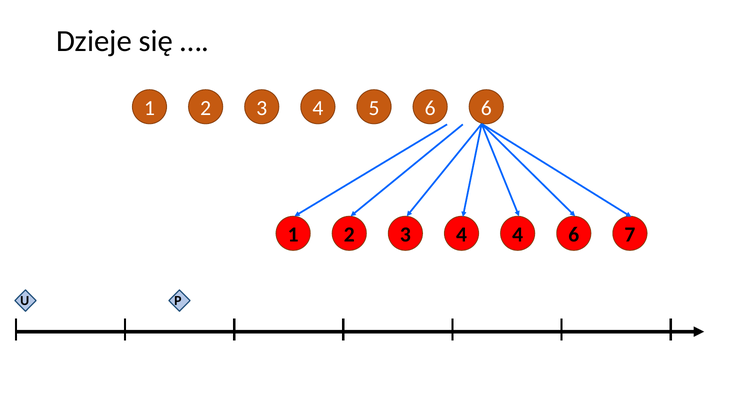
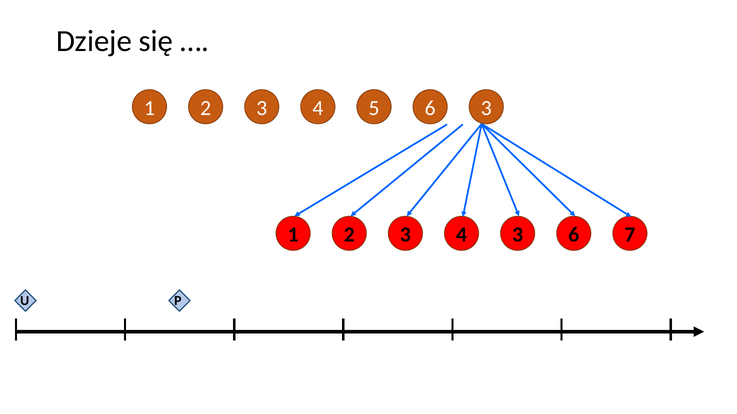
6 6: 6 -> 3
4 4: 4 -> 3
